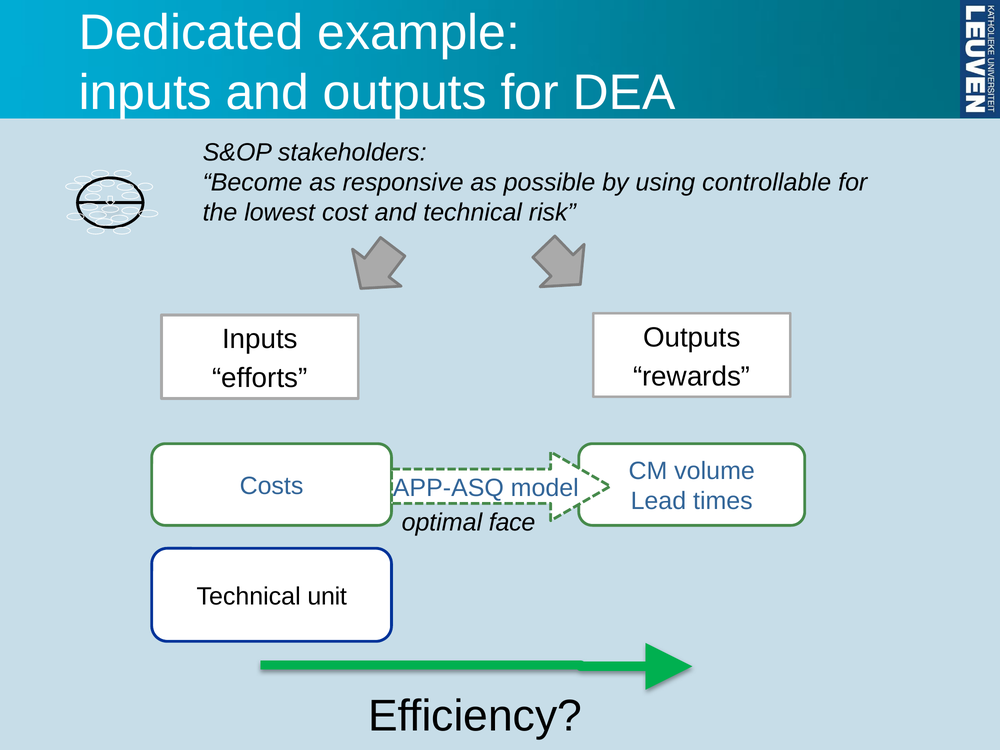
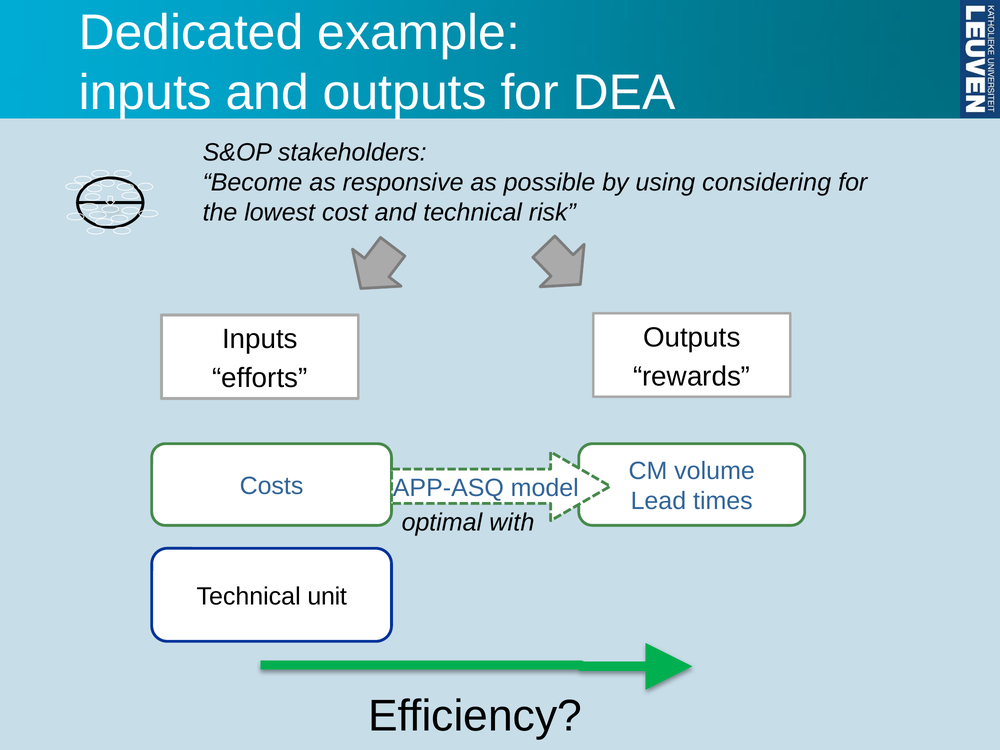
controllable: controllable -> considering
face: face -> with
